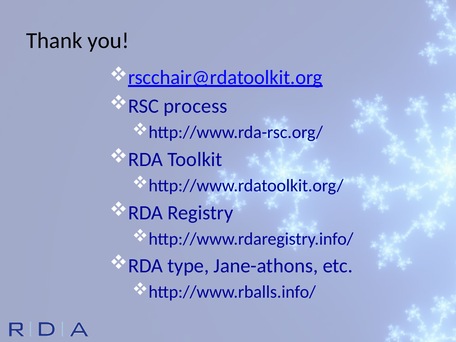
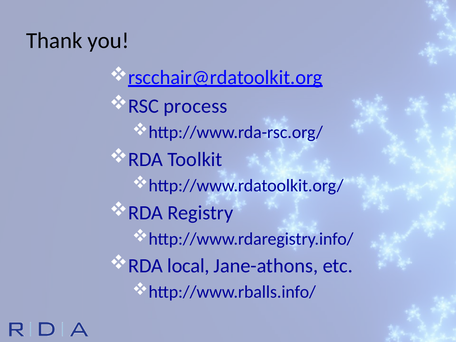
type: type -> local
